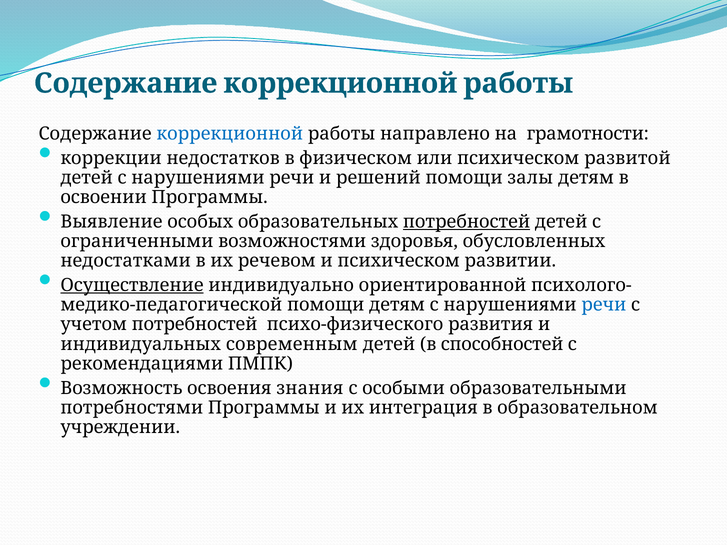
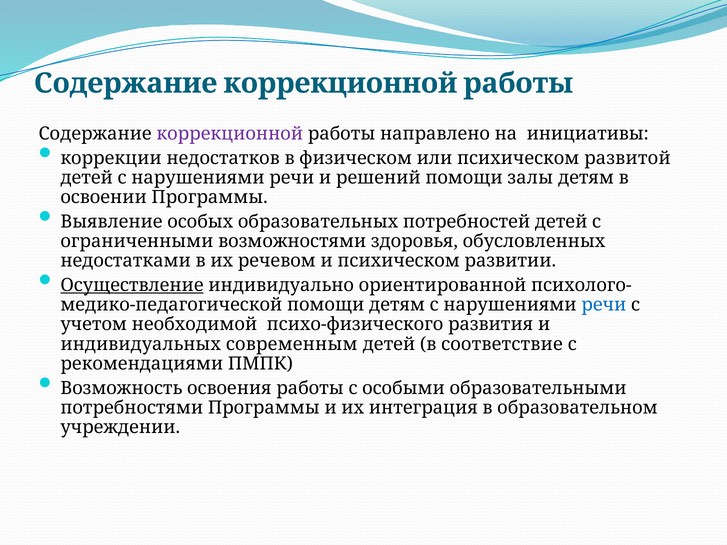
коррекционной colour: blue -> purple
грамотности: грамотности -> инициативы
потребностей at (467, 222) underline: present -> none
учетом потребностей: потребностей -> необходимой
способностей: способностей -> соответствие
освоения знания: знания -> работы
